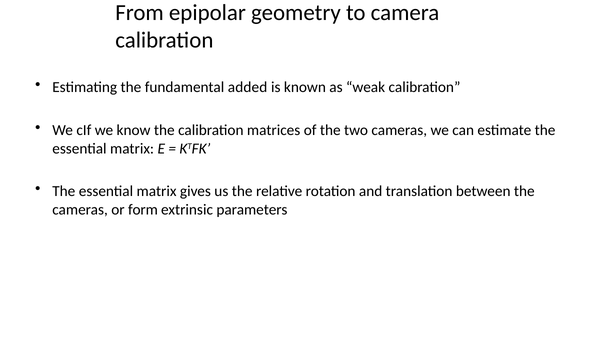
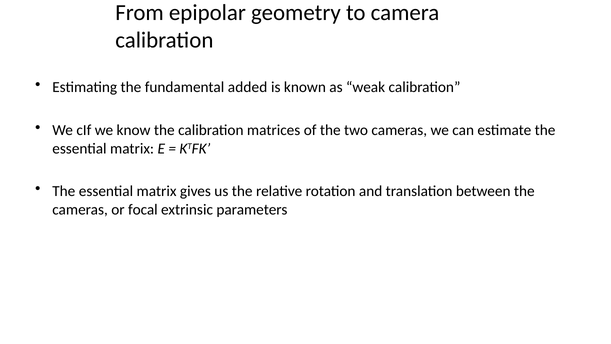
form: form -> focal
